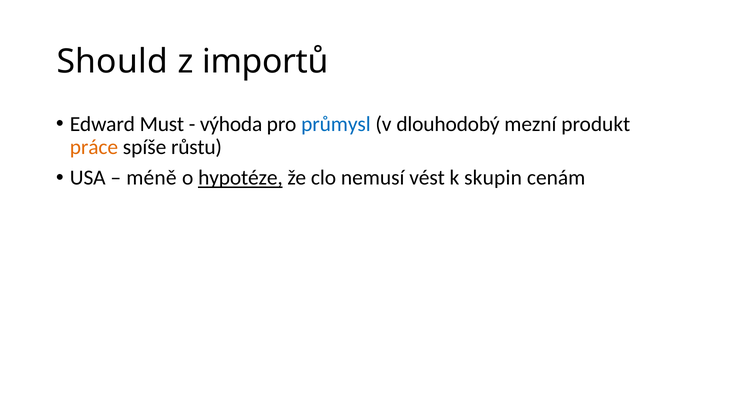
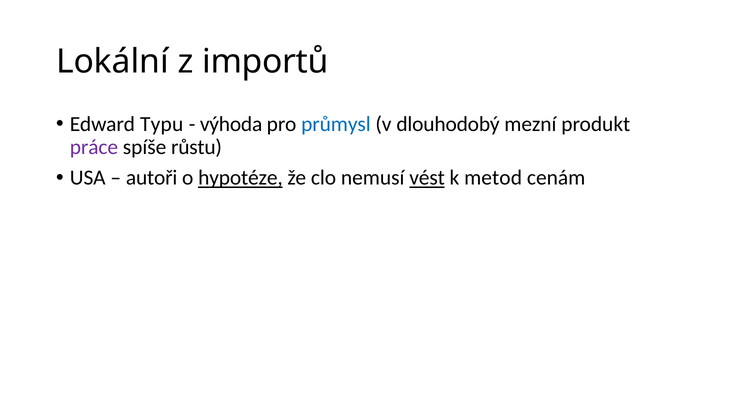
Should: Should -> Lokální
Must: Must -> Typu
práce colour: orange -> purple
méně: méně -> autoři
vést underline: none -> present
skupin: skupin -> metod
